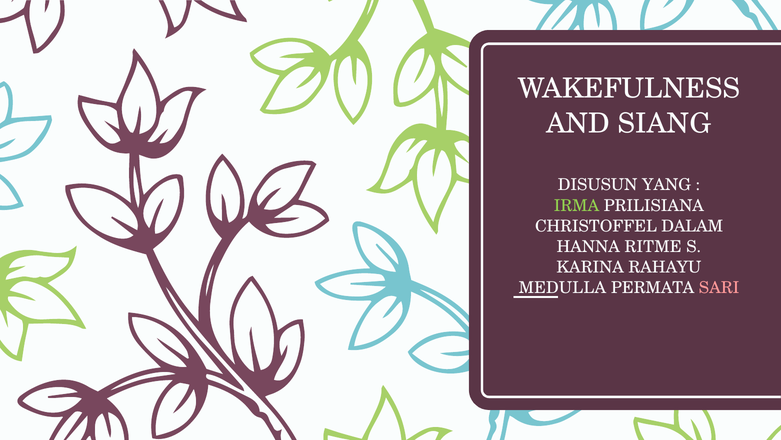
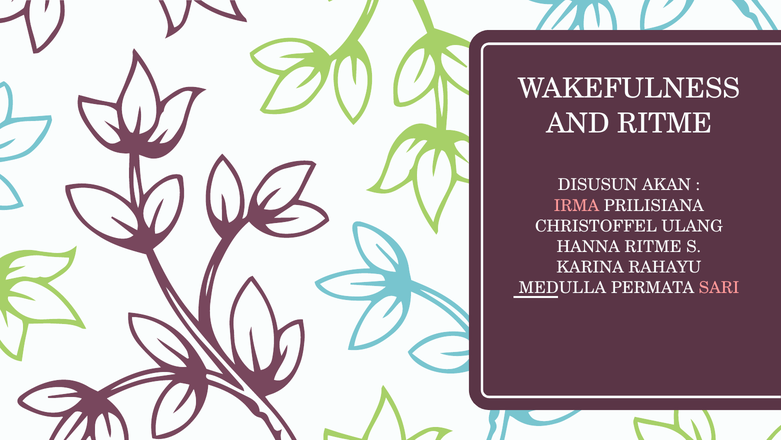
AND SIANG: SIANG -> RITME
YANG: YANG -> AKAN
IRMA colour: light green -> pink
DALAM: DALAM -> ULANG
